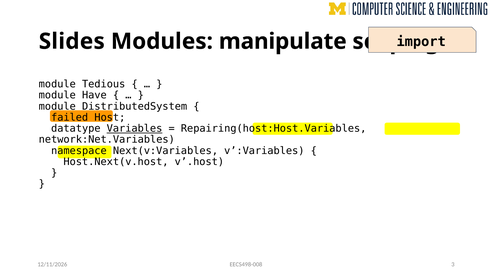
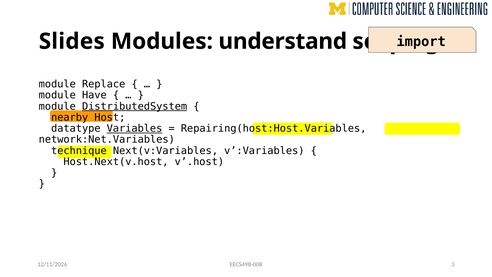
manipulate: manipulate -> understand
Tedious: Tedious -> Replace
DistributedSystem underline: none -> present
failed: failed -> nearby
namespace: namespace -> technique
